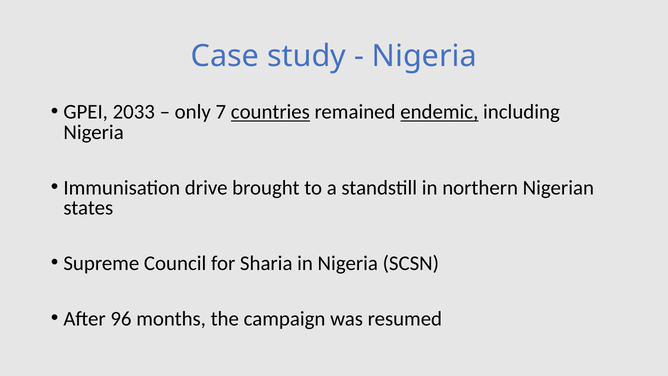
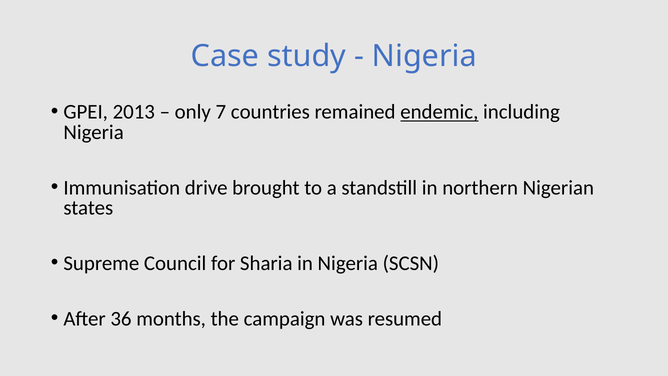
2033: 2033 -> 2013
countries underline: present -> none
96: 96 -> 36
